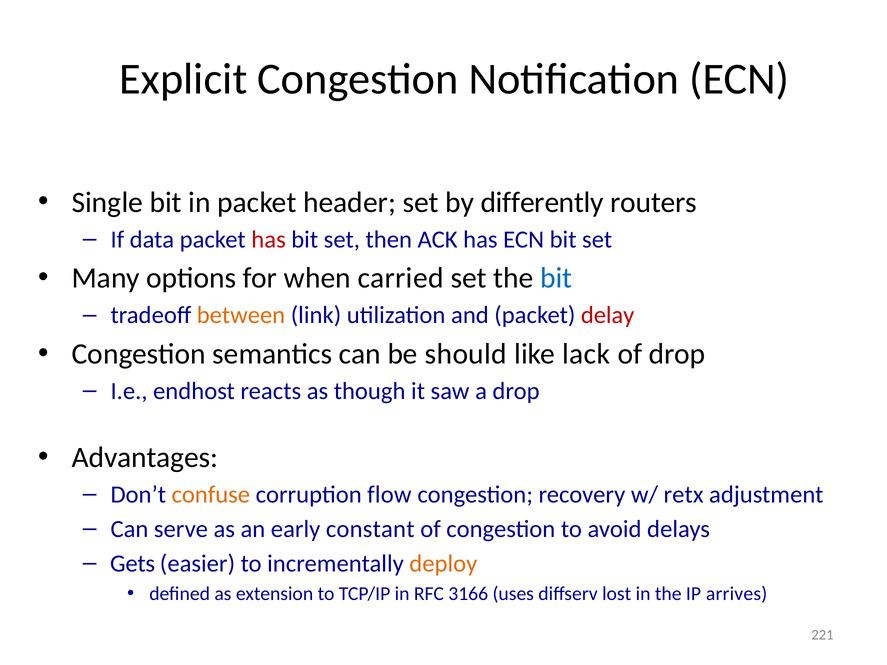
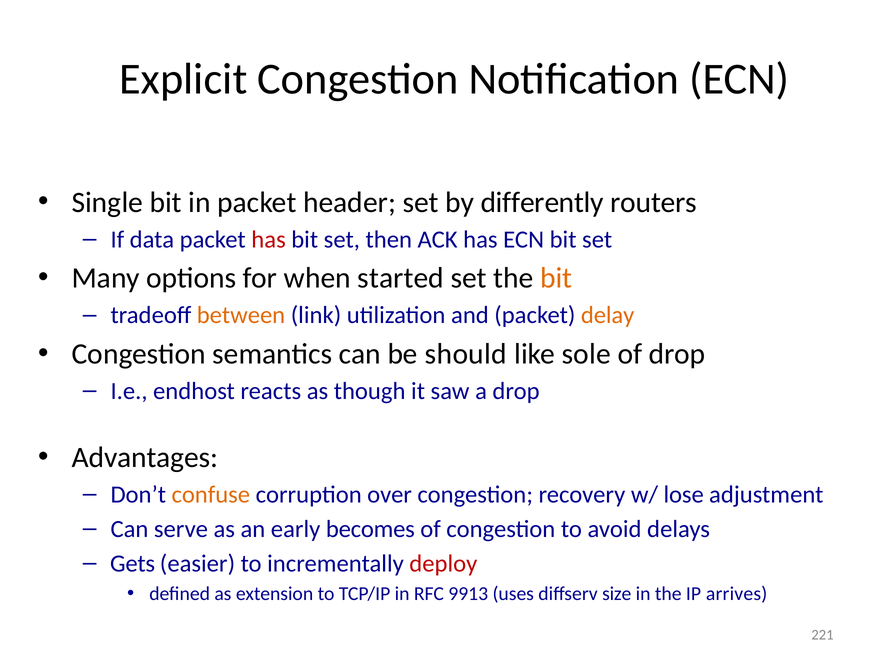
carried: carried -> started
bit at (556, 278) colour: blue -> orange
delay colour: red -> orange
lack: lack -> sole
flow: flow -> over
retx: retx -> lose
constant: constant -> becomes
deploy colour: orange -> red
3166: 3166 -> 9913
lost: lost -> size
